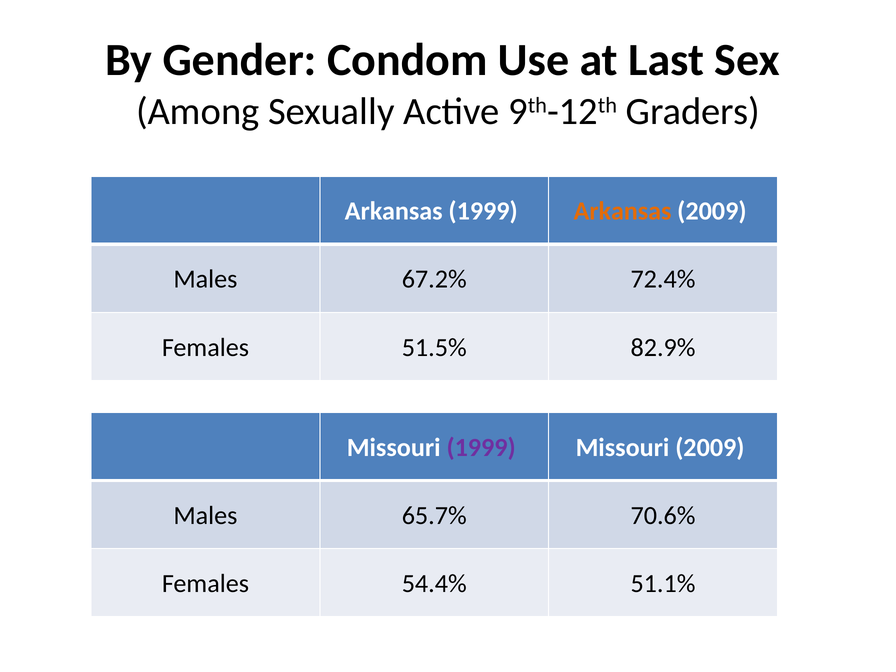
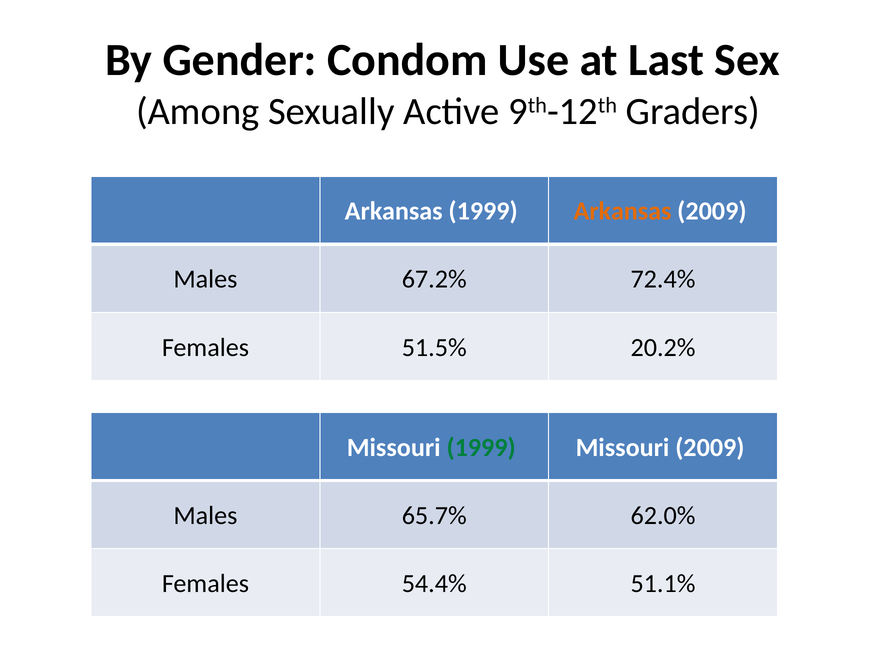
82.9%: 82.9% -> 20.2%
1999 at (481, 447) colour: purple -> green
70.6%: 70.6% -> 62.0%
